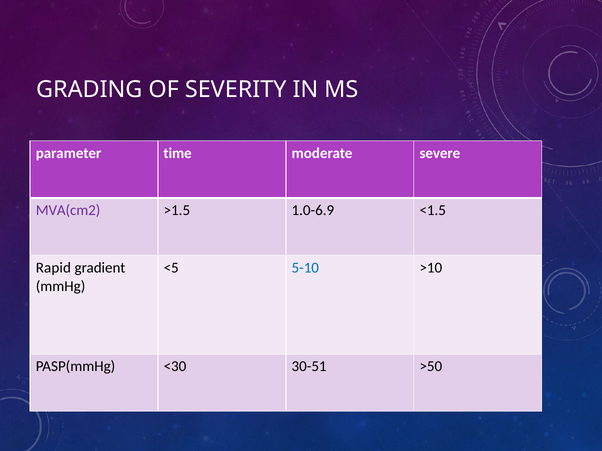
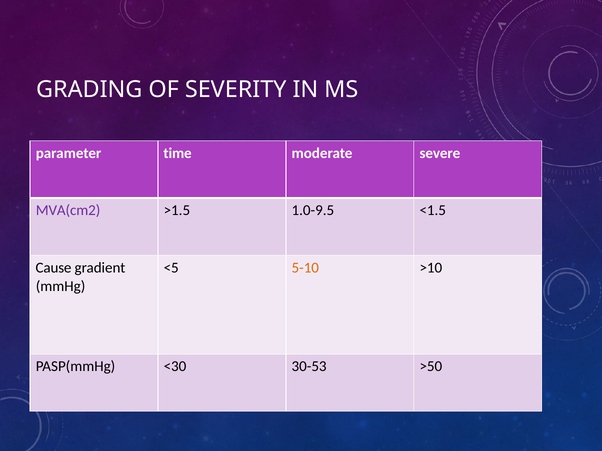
1.0-6.9: 1.0-6.9 -> 1.0-9.5
Rapid: Rapid -> Cause
5-10 colour: blue -> orange
30-51: 30-51 -> 30-53
